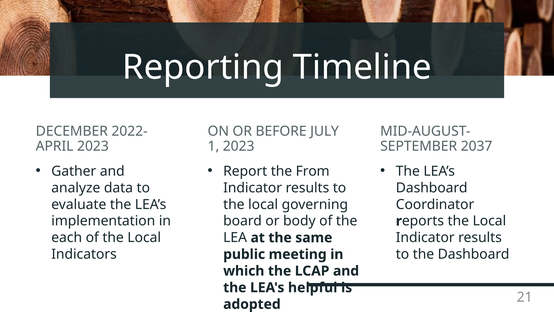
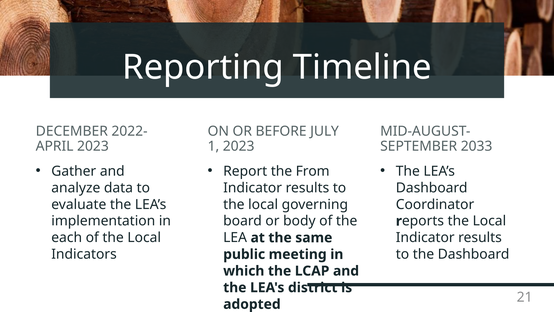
2037: 2037 -> 2033
helpful: helpful -> district
